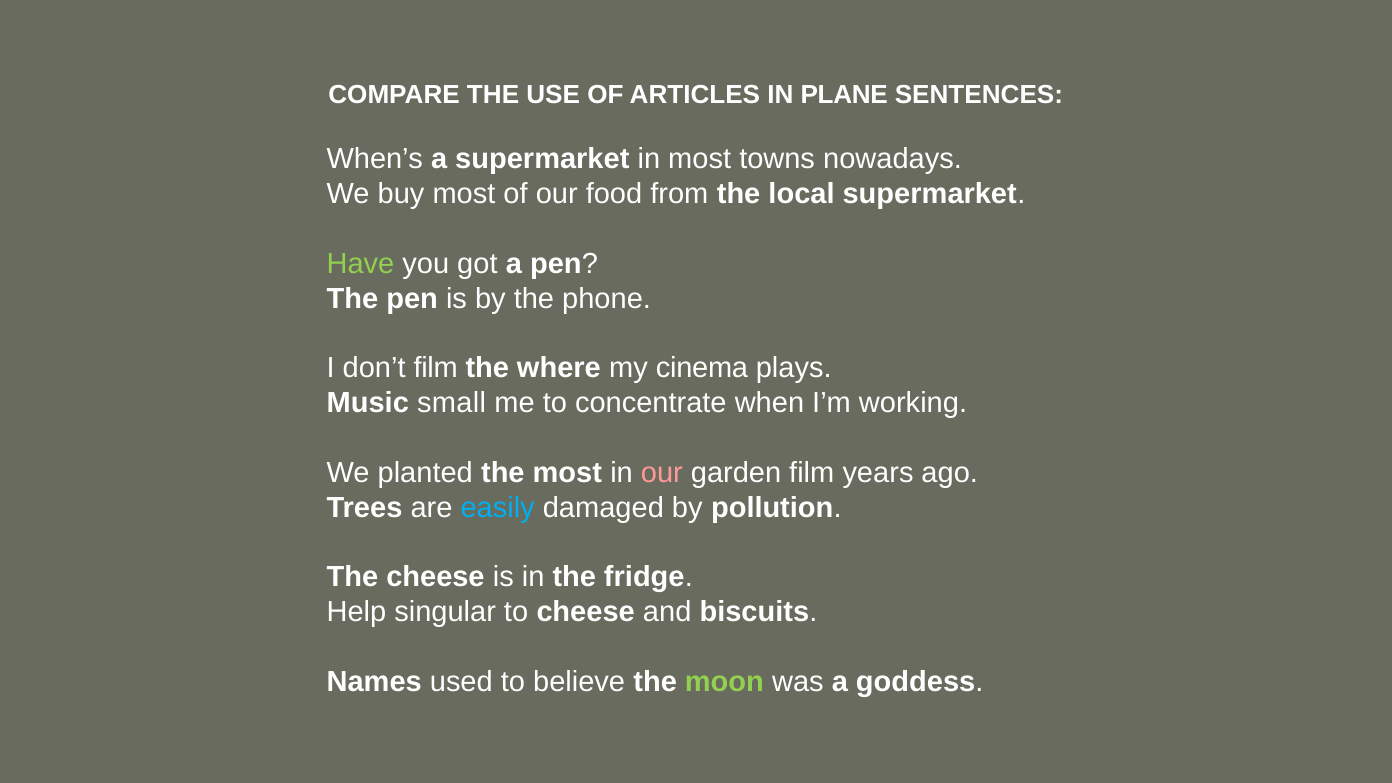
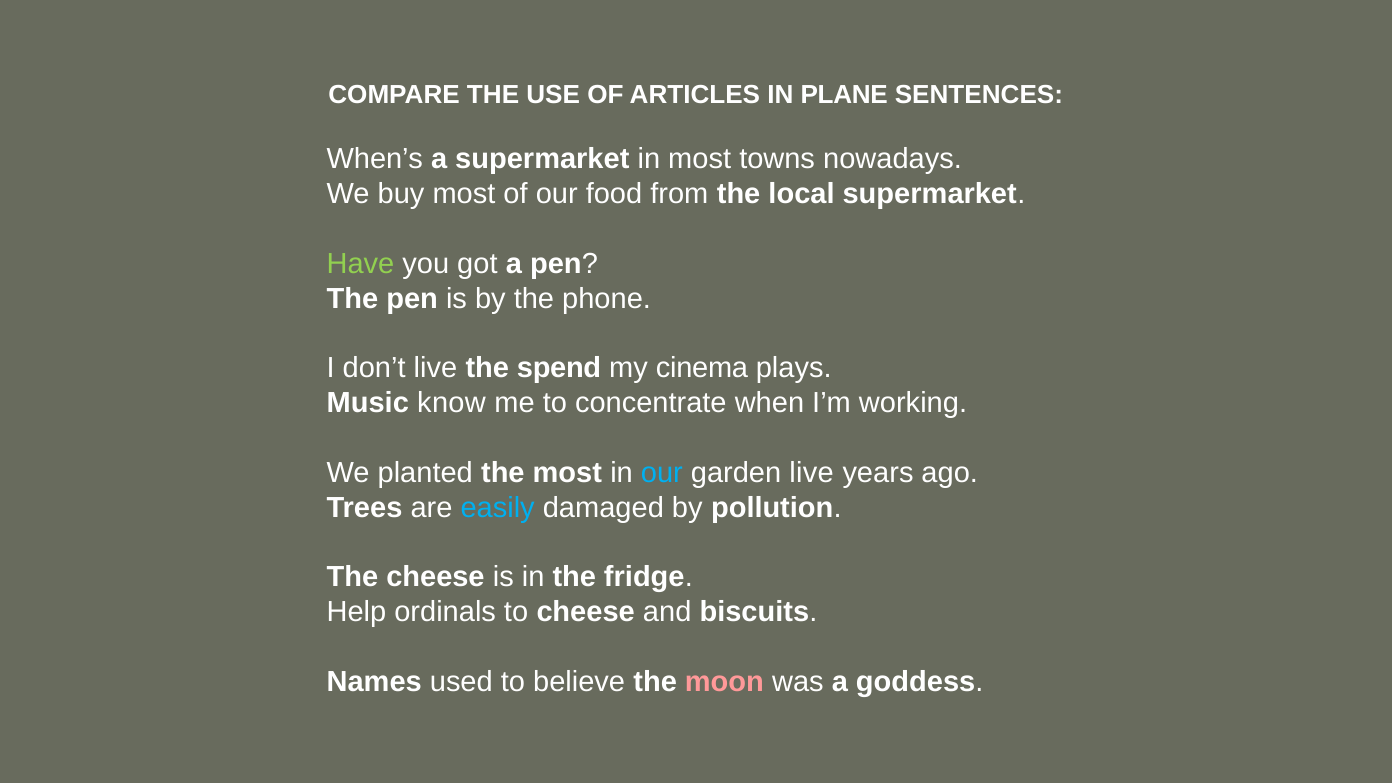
don’t film: film -> live
where: where -> spend
small: small -> know
our at (662, 473) colour: pink -> light blue
garden film: film -> live
singular: singular -> ordinals
moon colour: light green -> pink
